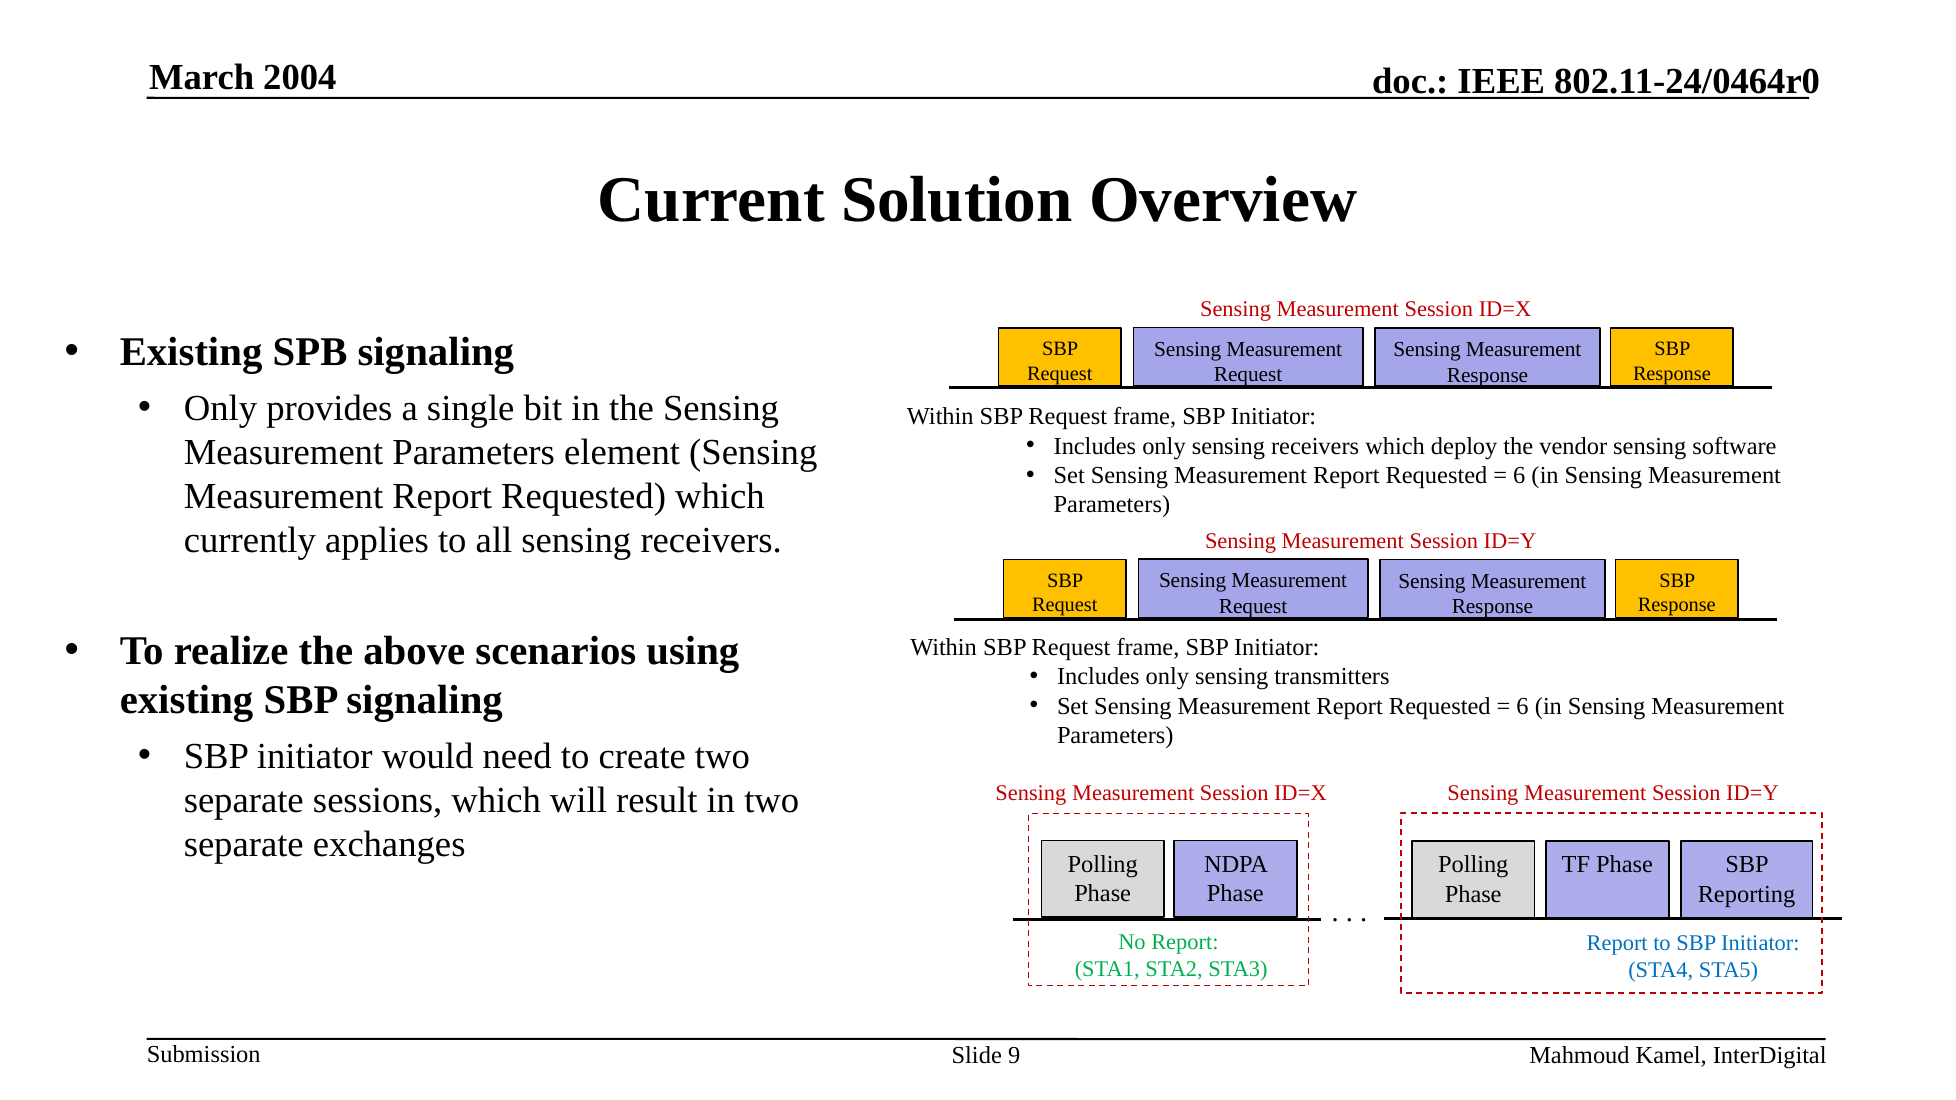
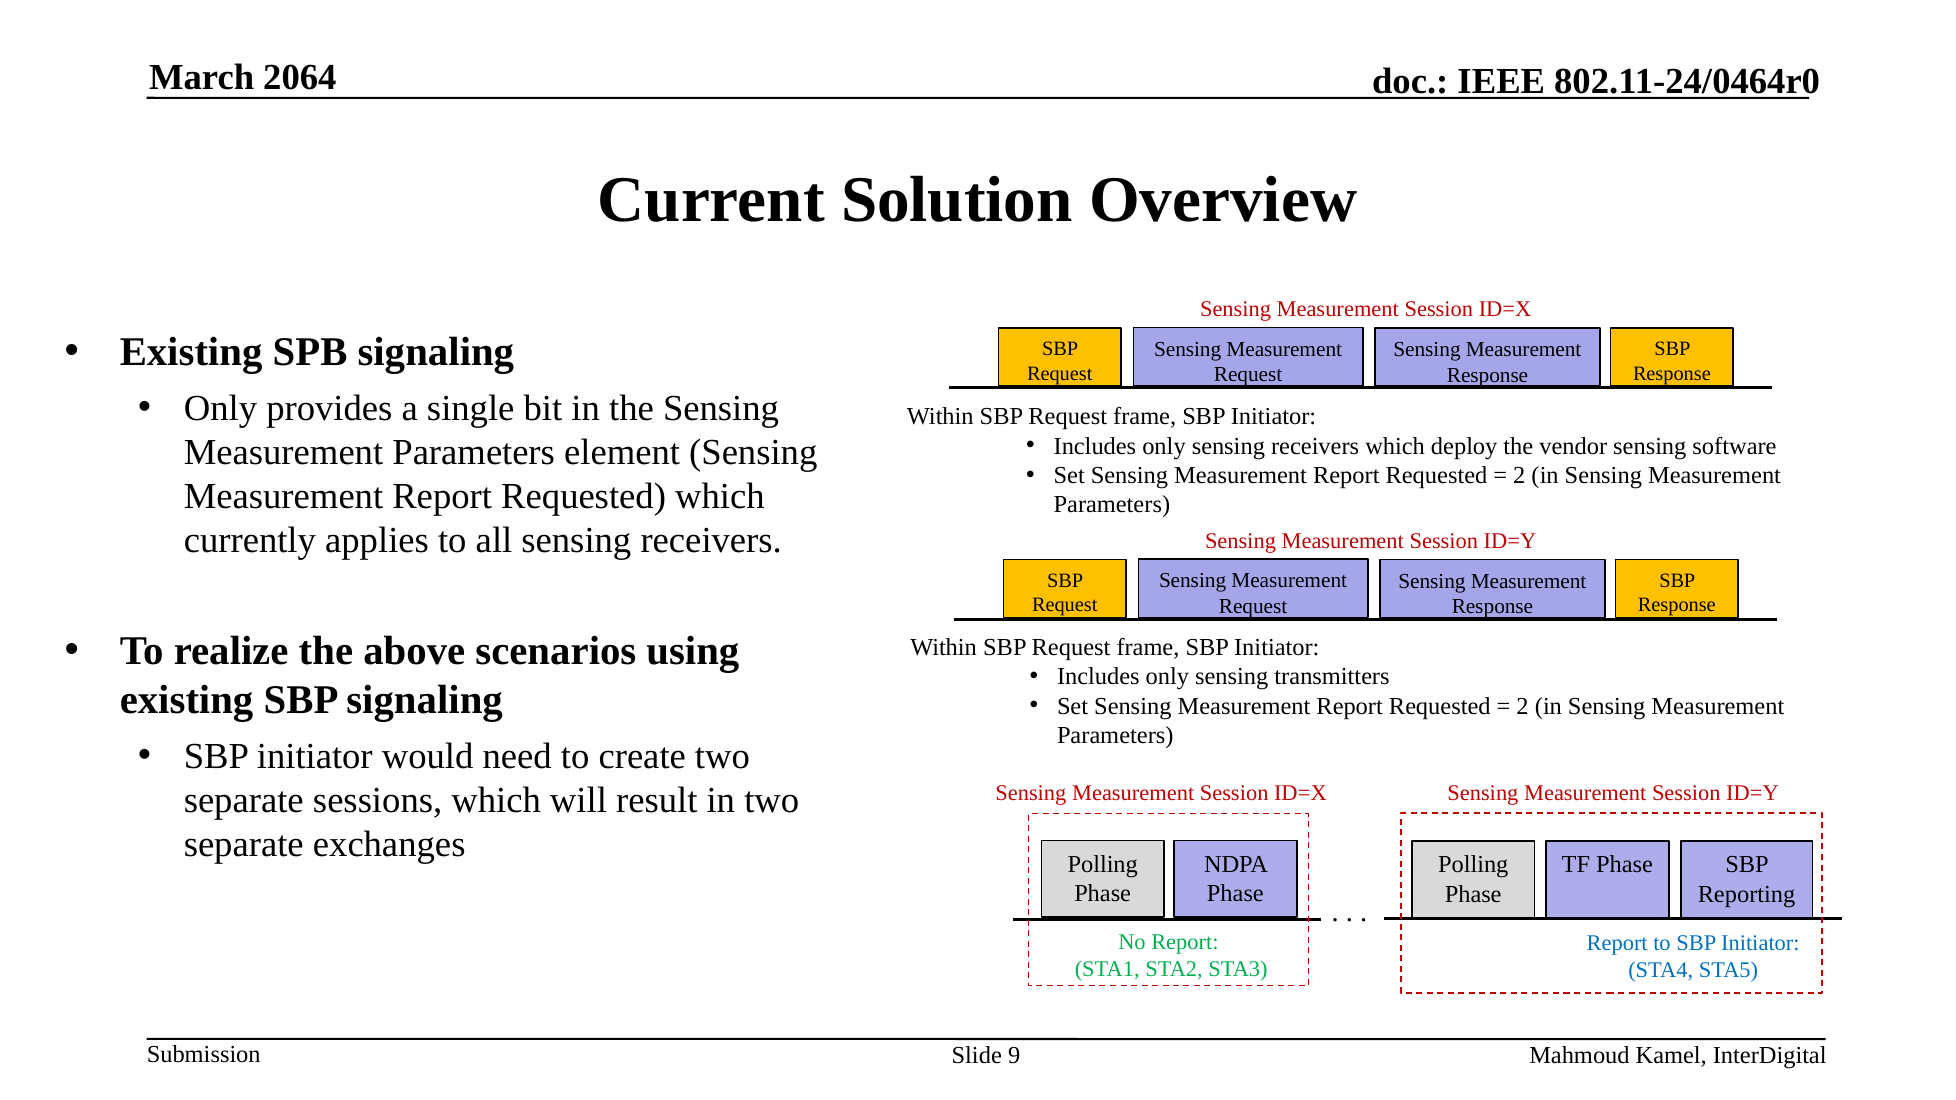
2004: 2004 -> 2064
6 at (1519, 475): 6 -> 2
6 at (1523, 706): 6 -> 2
